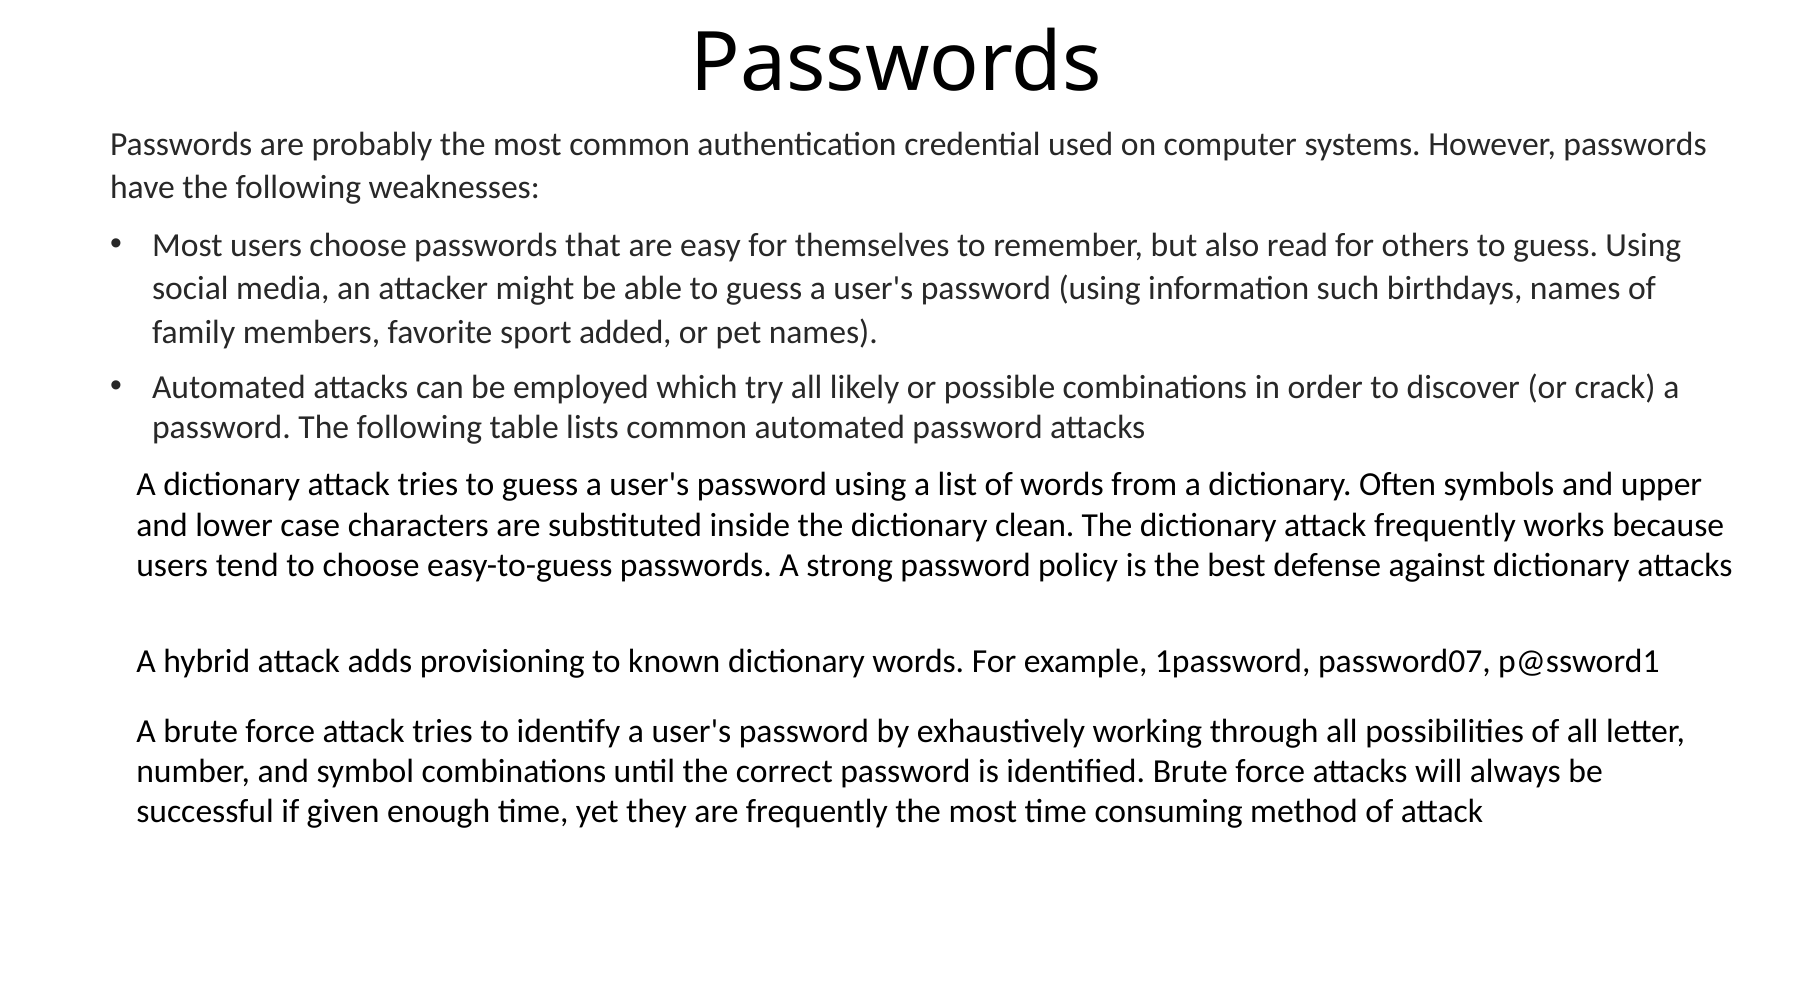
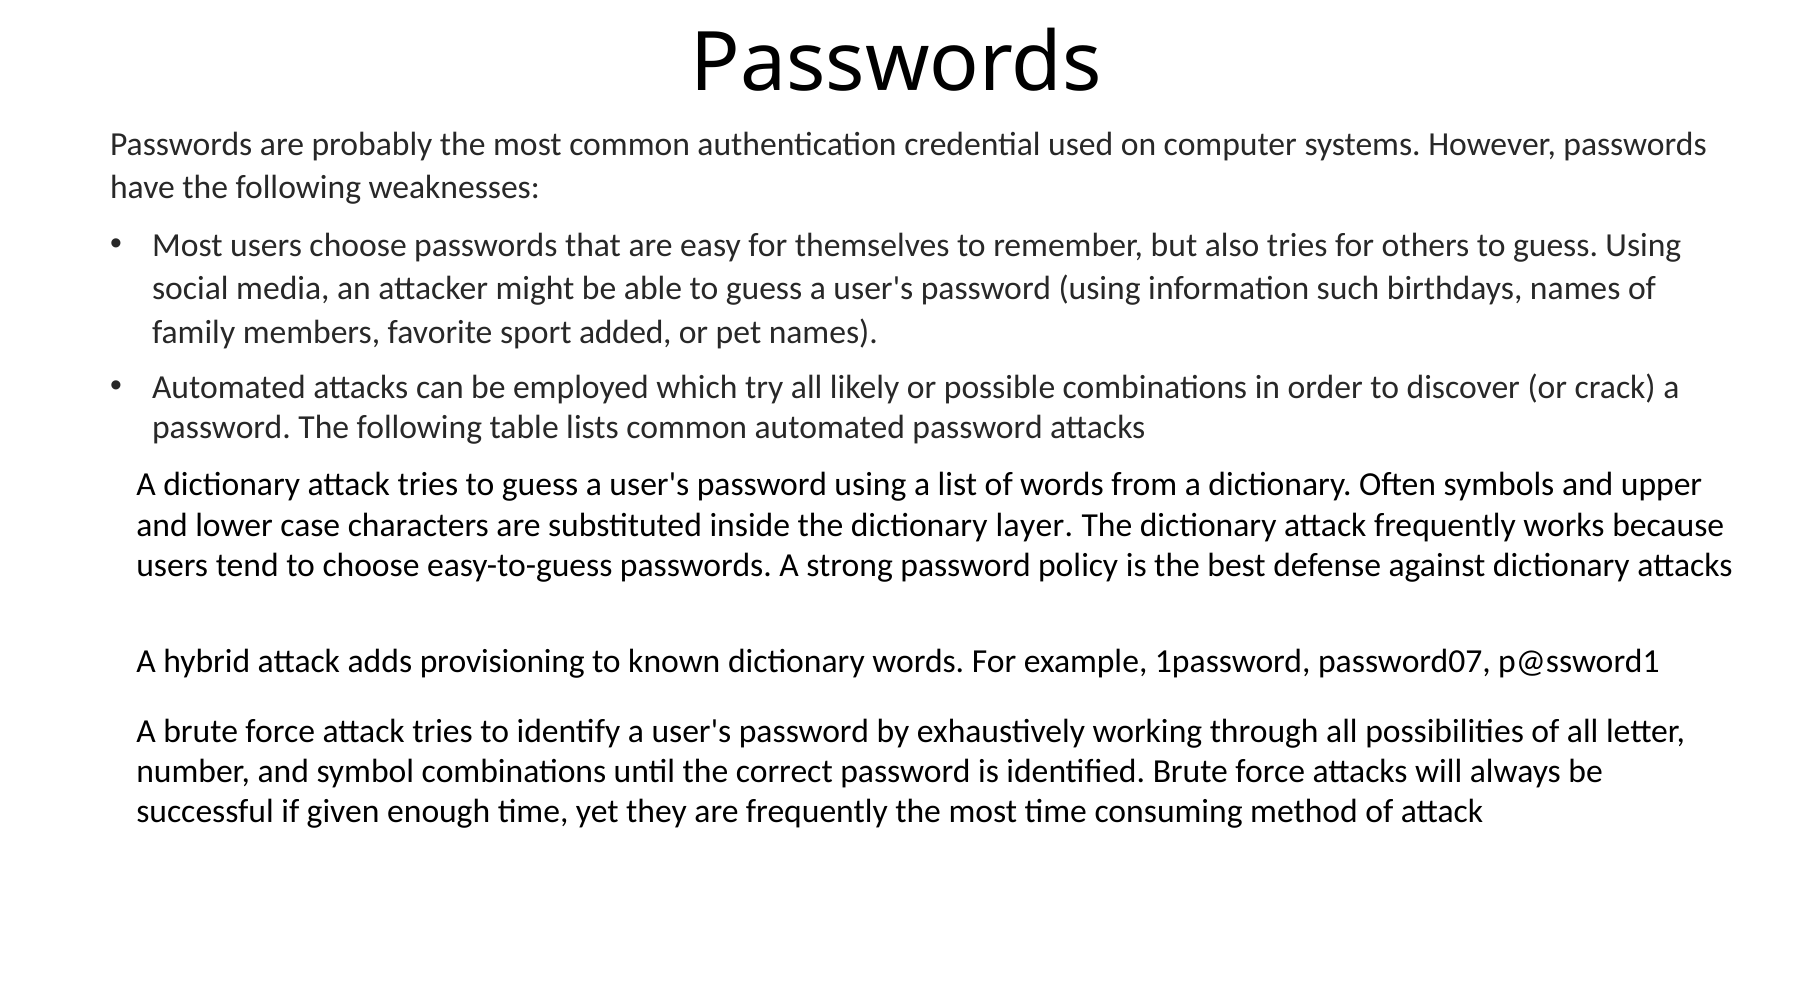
also read: read -> tries
clean: clean -> layer
